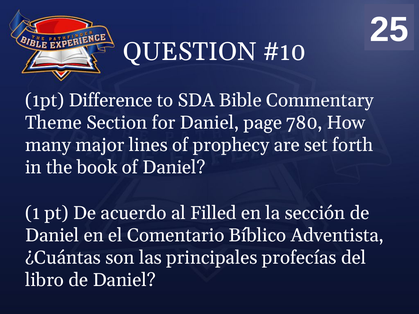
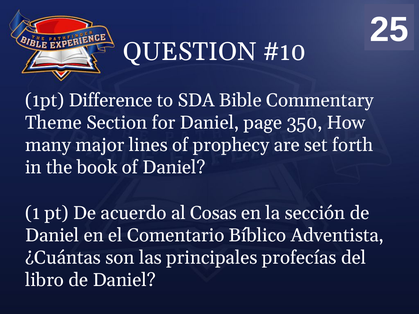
780: 780 -> 350
Filled: Filled -> Cosas
